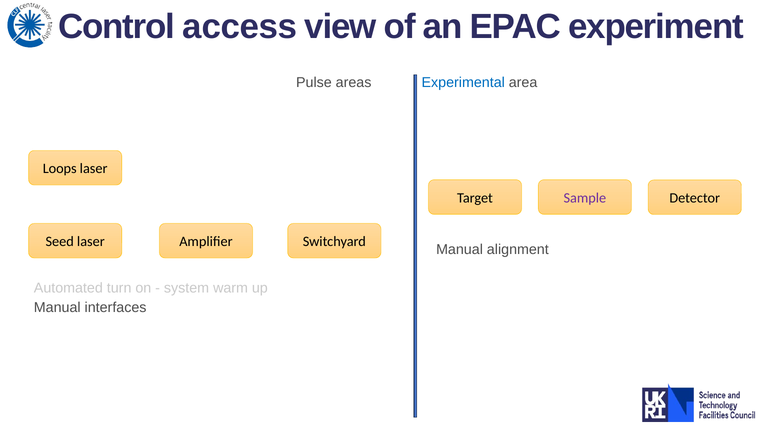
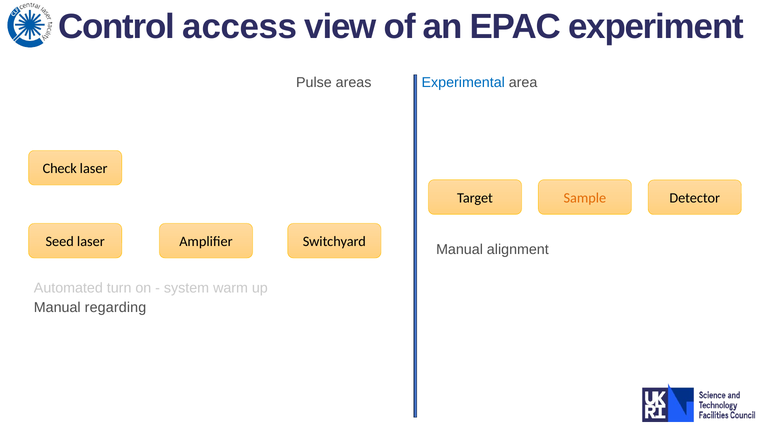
Loops: Loops -> Check
Sample colour: purple -> orange
interfaces: interfaces -> regarding
